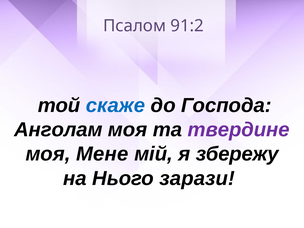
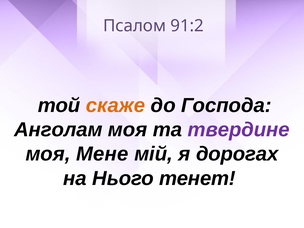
скаже colour: blue -> orange
збережу: збережу -> дорогах
зарази: зарази -> тенет
